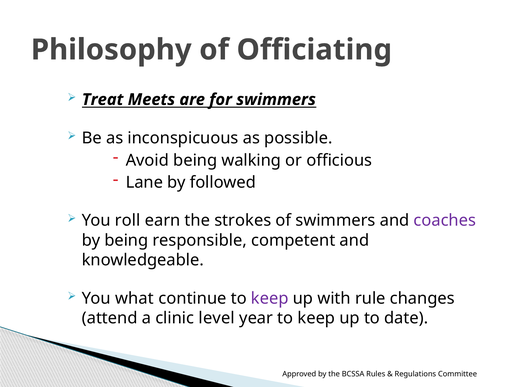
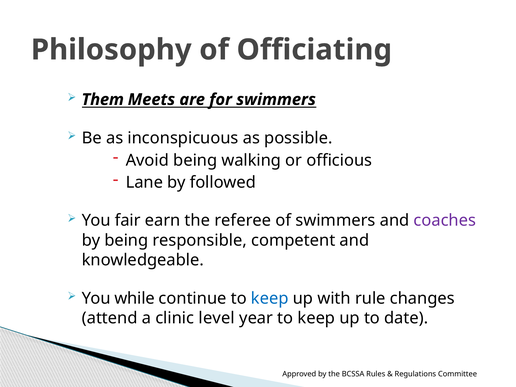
Treat: Treat -> Them
roll: roll -> fair
strokes: strokes -> referee
what: what -> while
keep at (270, 298) colour: purple -> blue
